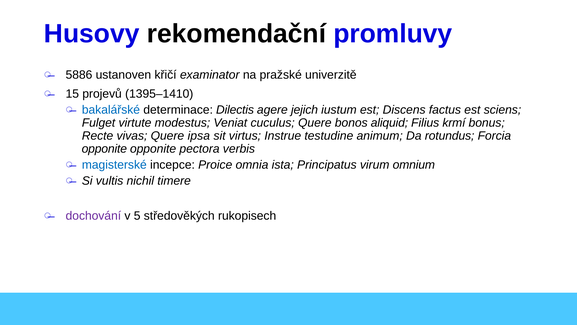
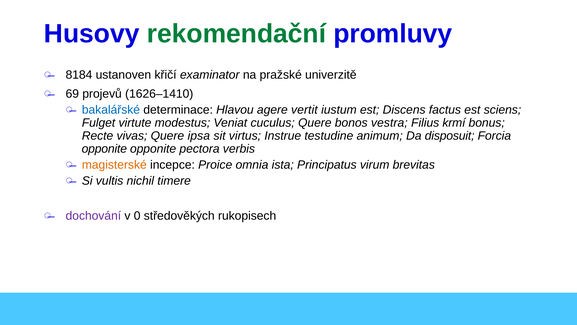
rekomendační colour: black -> green
5886: 5886 -> 8184
15: 15 -> 69
1395–1410: 1395–1410 -> 1626–1410
Dilectis: Dilectis -> Hlavou
jejich: jejich -> vertit
aliquid: aliquid -> vestra
rotundus: rotundus -> disposuit
magisterské colour: blue -> orange
omnium: omnium -> brevitas
5: 5 -> 0
